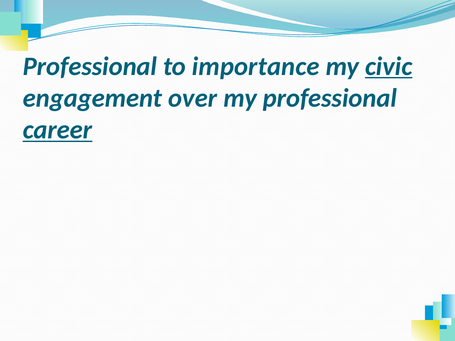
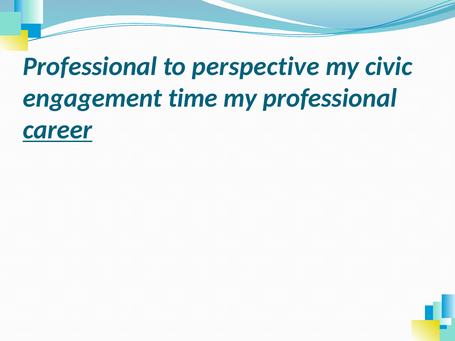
importance: importance -> perspective
civic underline: present -> none
over: over -> time
